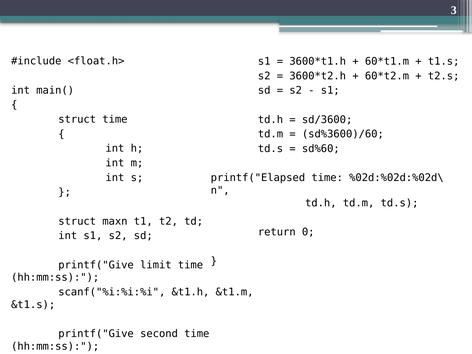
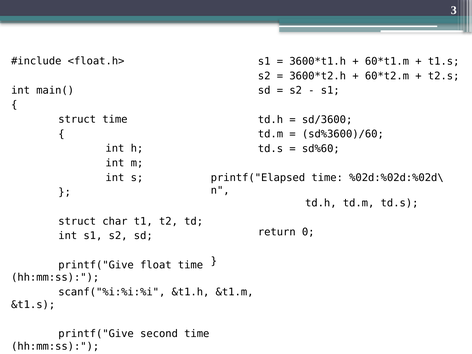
maxn: maxn -> char
limit: limit -> float
